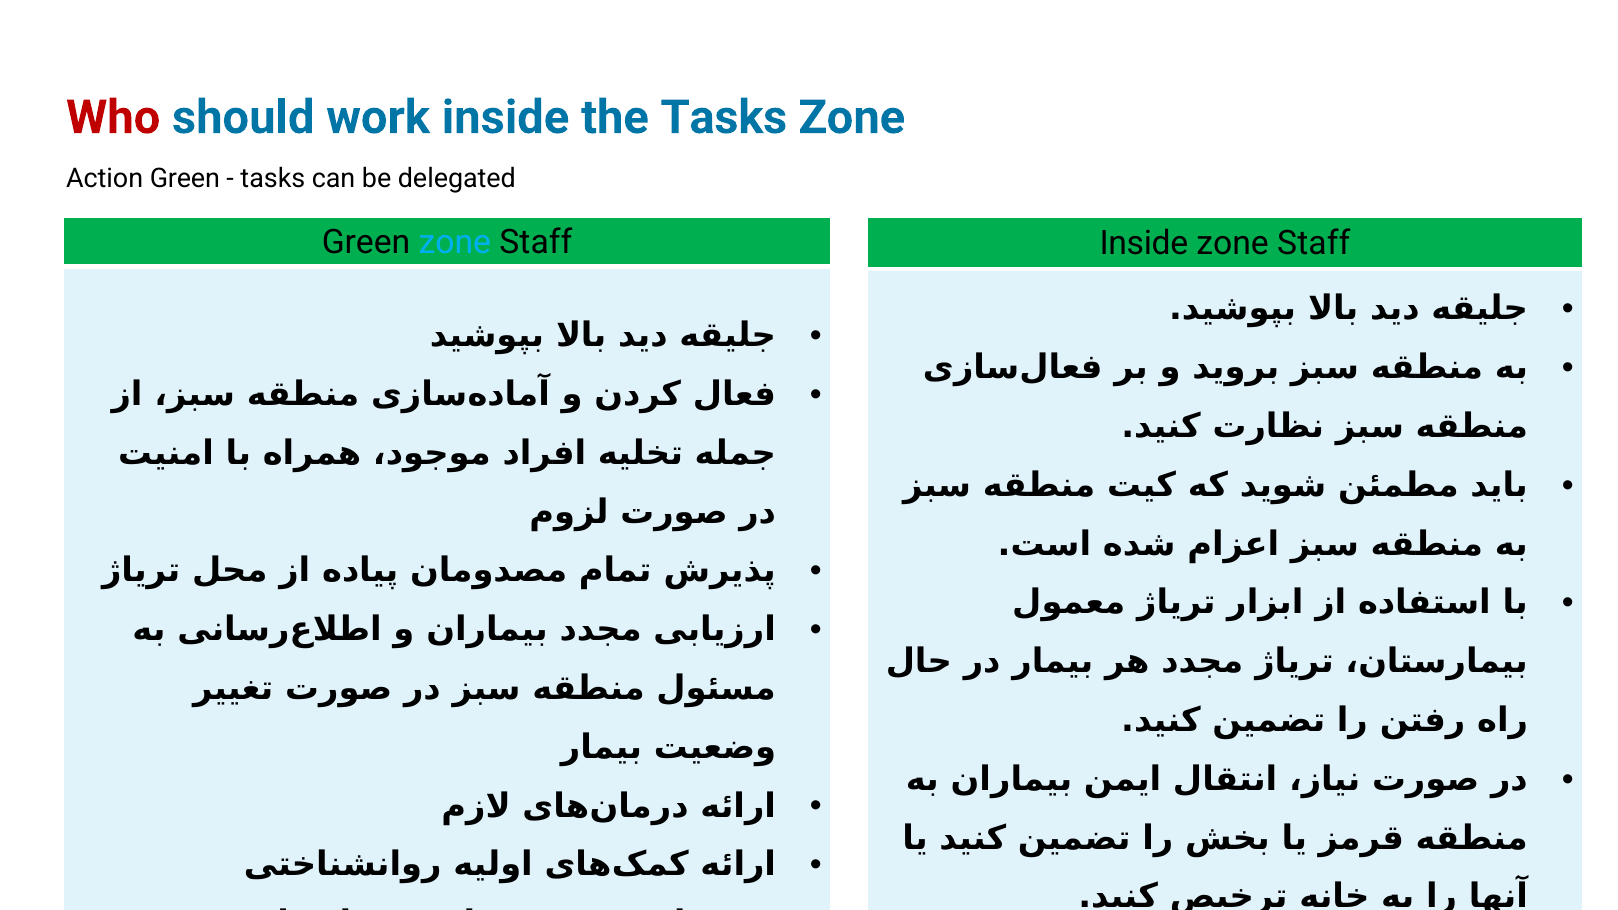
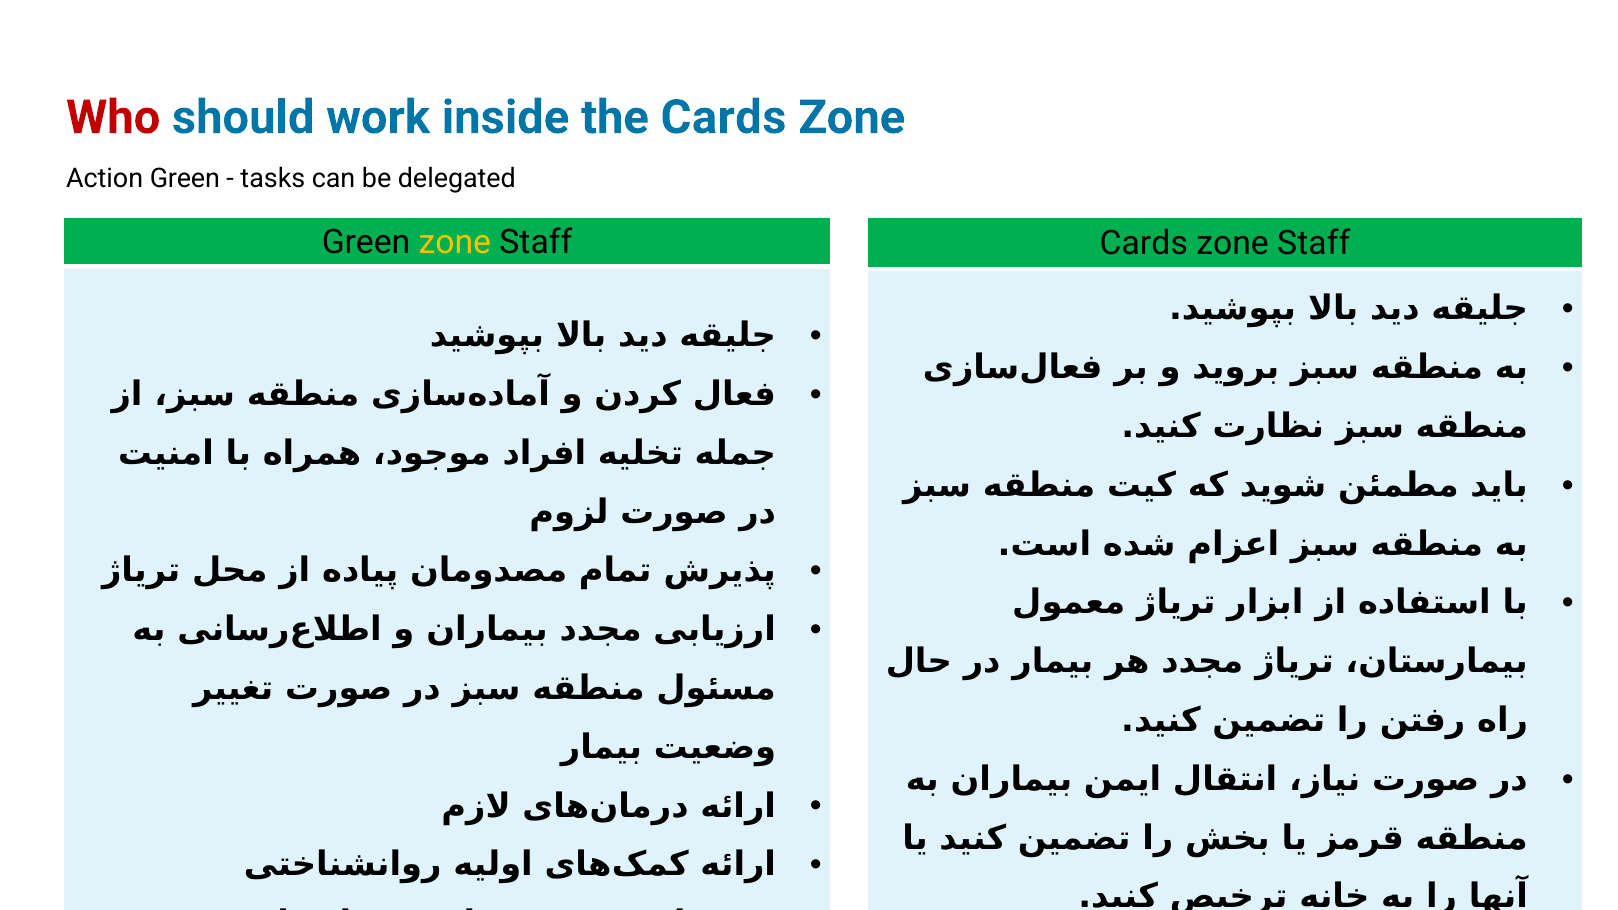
the Tasks: Tasks -> Cards
zone at (455, 242) colour: light blue -> yellow
Inside at (1144, 244): Inside -> Cards
